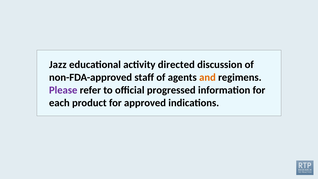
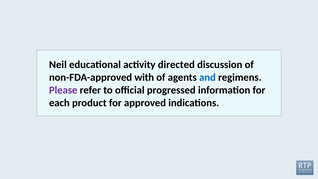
Jazz: Jazz -> Neil
staff: staff -> with
and colour: orange -> blue
